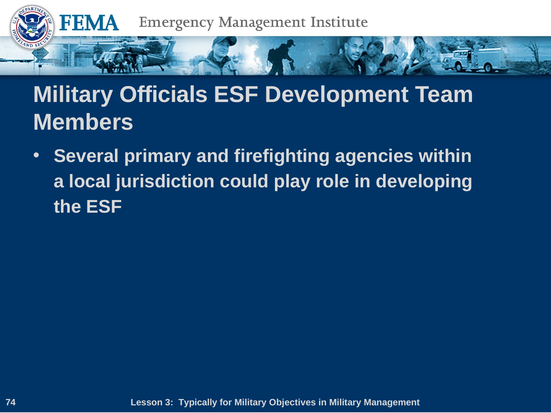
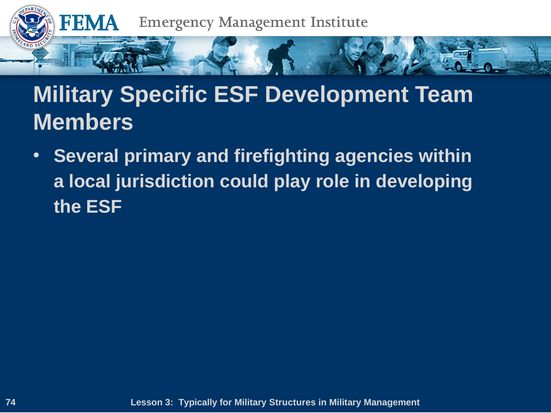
Officials: Officials -> Specific
Objectives: Objectives -> Structures
